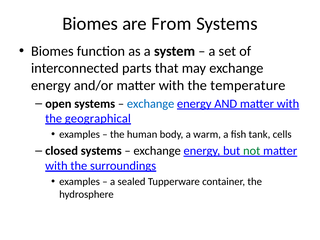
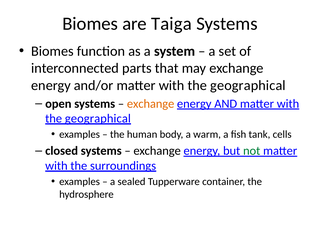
From: From -> Taiga
temperature at (248, 85): temperature -> geographical
exchange at (151, 104) colour: blue -> orange
